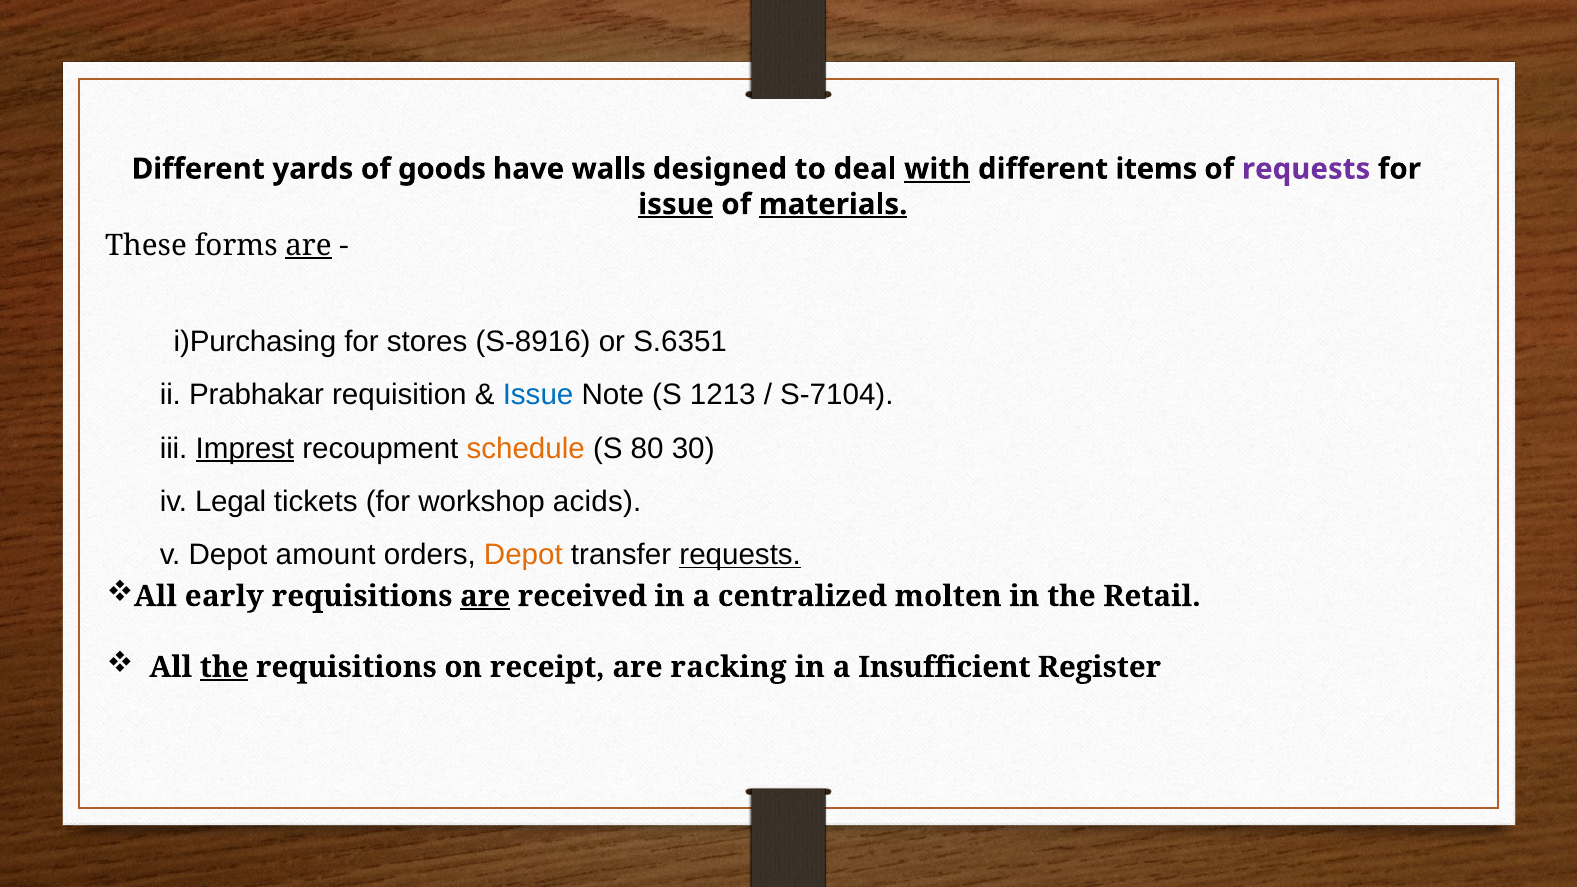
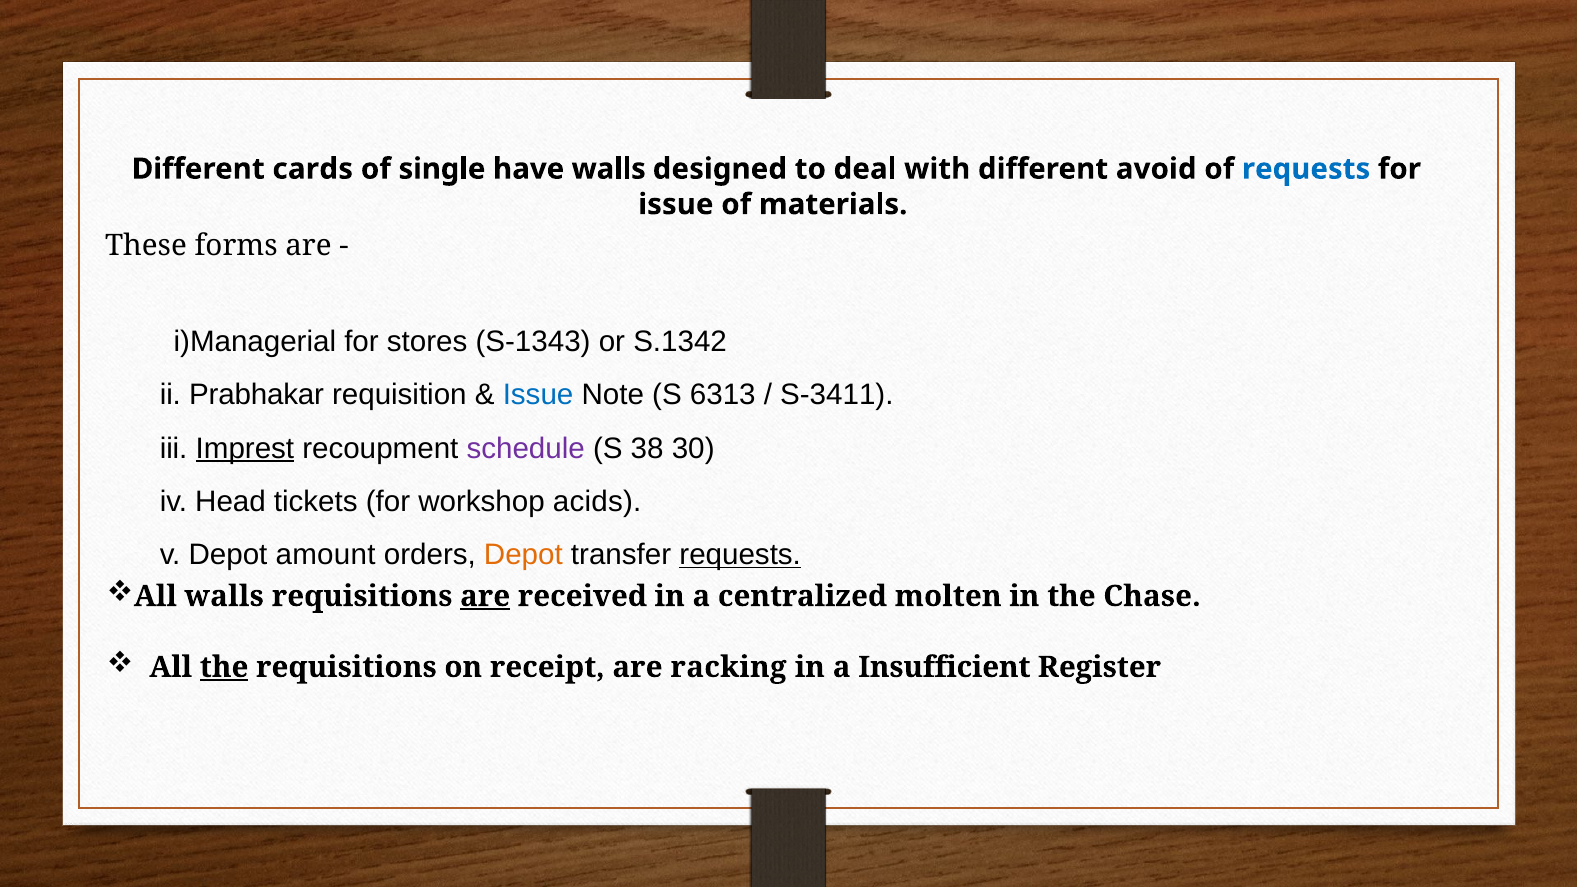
yards: yards -> cards
goods: goods -> single
with underline: present -> none
items: items -> avoid
requests at (1306, 169) colour: purple -> blue
issue at (676, 204) underline: present -> none
materials underline: present -> none
are at (309, 245) underline: present -> none
i)Purchasing: i)Purchasing -> i)Managerial
S-8916: S-8916 -> S-1343
S.6351: S.6351 -> S.1342
1213: 1213 -> 6313
S-7104: S-7104 -> S-3411
schedule colour: orange -> purple
80: 80 -> 38
Legal: Legal -> Head
All early: early -> walls
Retail: Retail -> Chase
